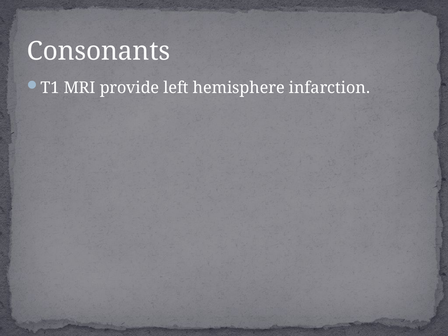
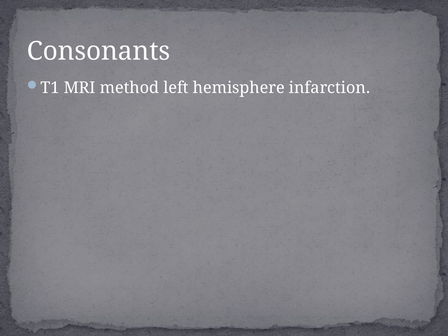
provide: provide -> method
